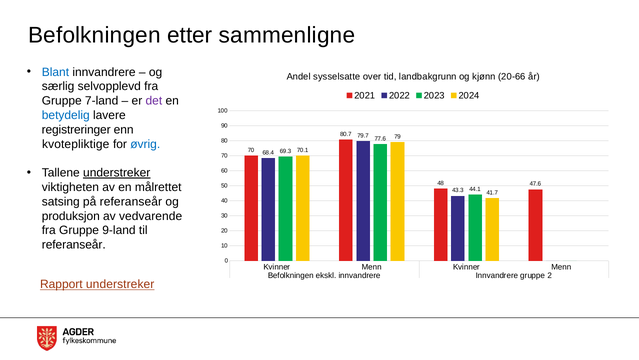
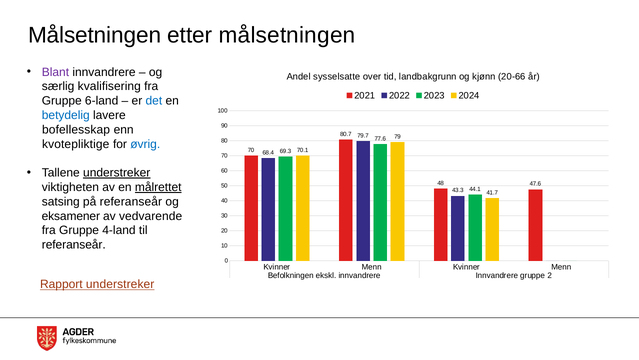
Befolkningen at (94, 35): Befolkningen -> Målsetningen
etter sammenligne: sammenligne -> målsetningen
Blant colour: blue -> purple
selvopplevd: selvopplevd -> kvalifisering
7-land: 7-land -> 6-land
det colour: purple -> blue
registreringer: registreringer -> bofellesskap
målrettet underline: none -> present
produksjon: produksjon -> eksamener
9-land: 9-land -> 4-land
